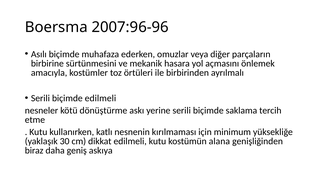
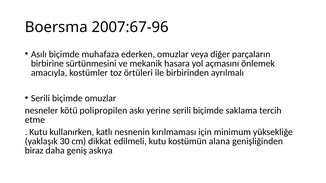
2007:96-96: 2007:96-96 -> 2007:67-96
biçimde edilmeli: edilmeli -> omuzlar
dönüştürme: dönüştürme -> polipropilen
